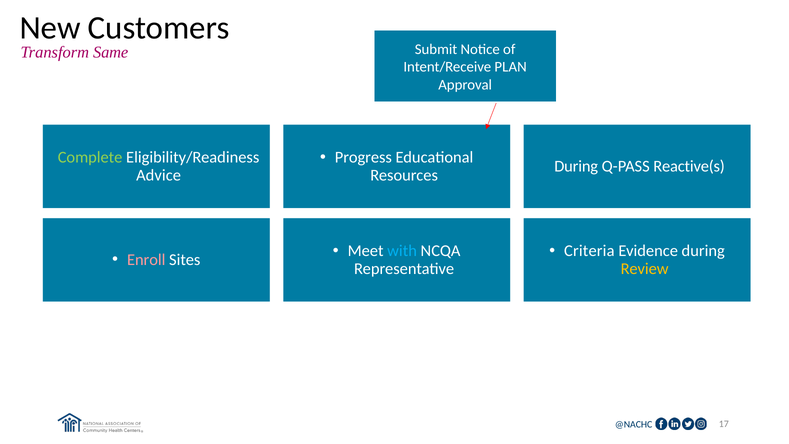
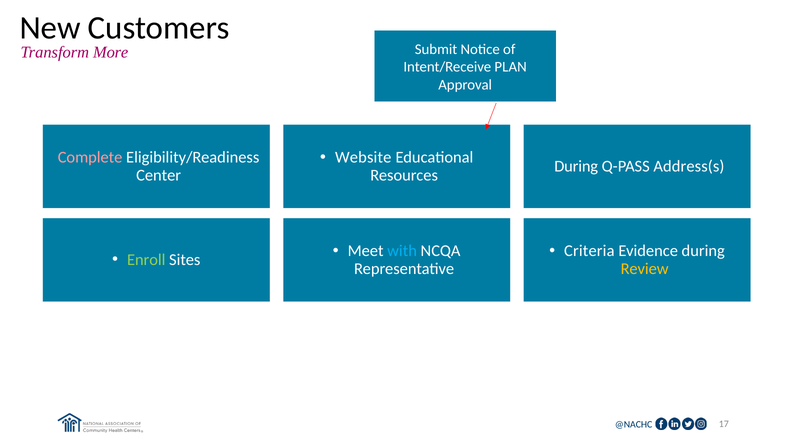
Same: Same -> More
Progress: Progress -> Website
Complete colour: light green -> pink
Reactive(s: Reactive(s -> Address(s
Advice: Advice -> Center
Enroll colour: pink -> light green
